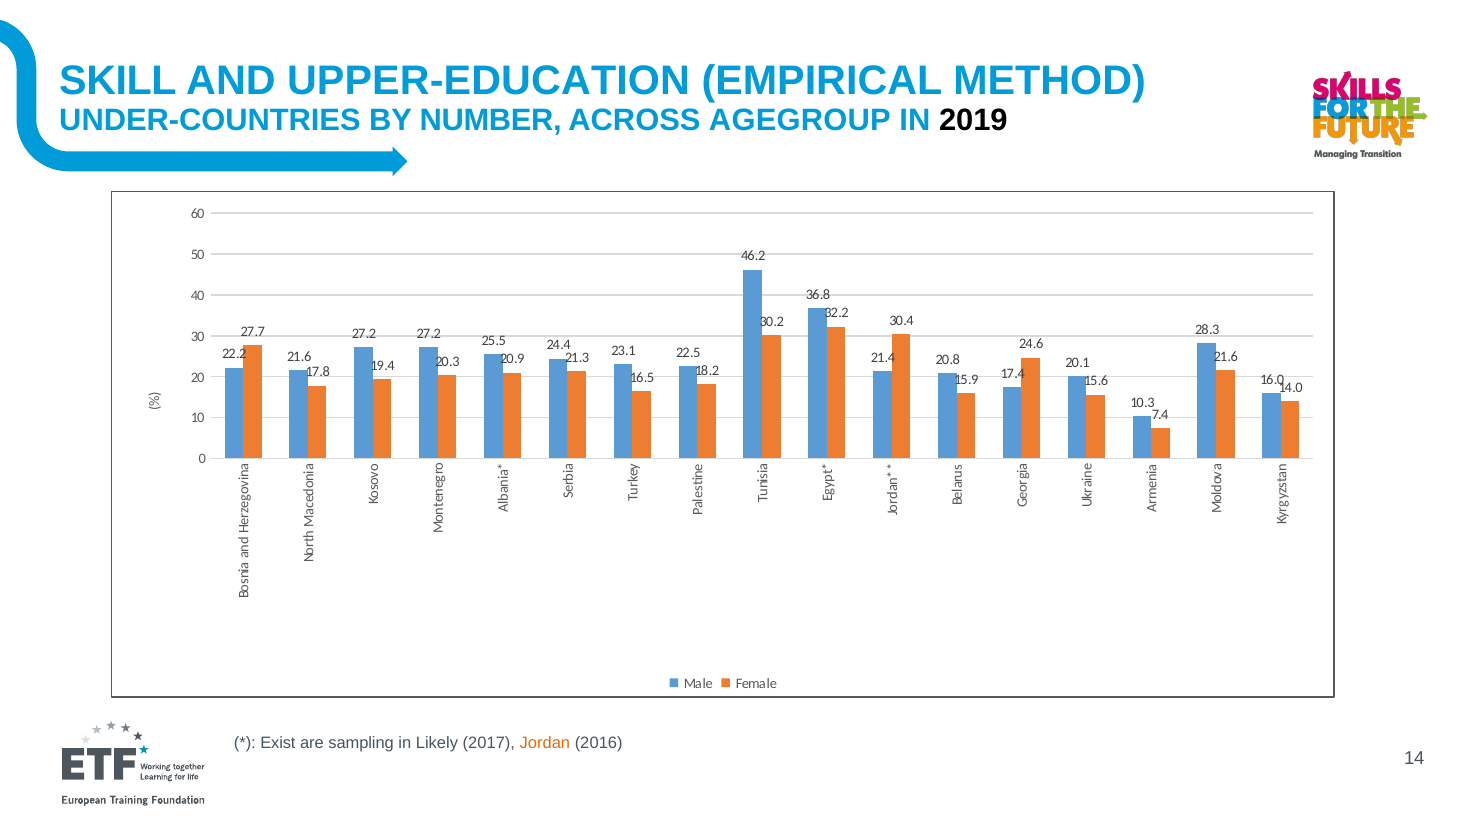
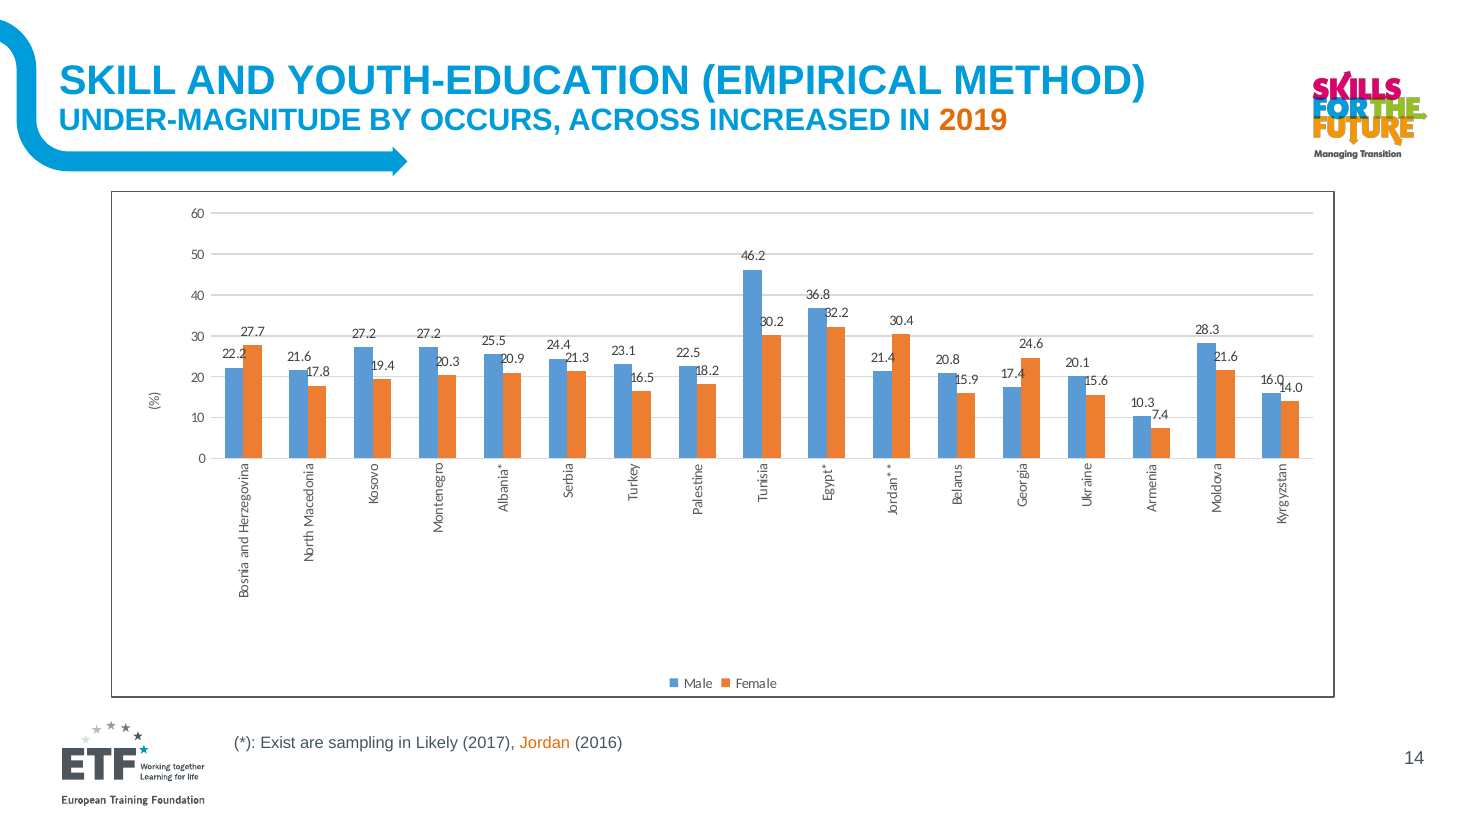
UPPER-EDUCATION: UPPER-EDUCATION -> YOUTH-EDUCATION
UNDER-COUNTRIES: UNDER-COUNTRIES -> UNDER-MAGNITUDE
NUMBER: NUMBER -> OCCURS
AGEGROUP: AGEGROUP -> INCREASED
2019 colour: black -> orange
